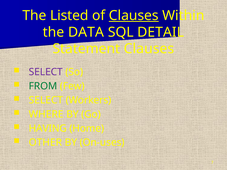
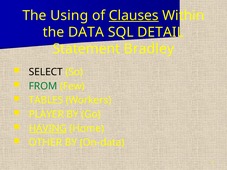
Listed: Listed -> Using
Statement Clauses: Clauses -> Bradley
SELECT at (46, 72) colour: purple -> black
SELECT at (46, 100): SELECT -> TABLES
WHERE: WHERE -> PLAYER
HAVING underline: none -> present
On-uses: On-uses -> On-data
